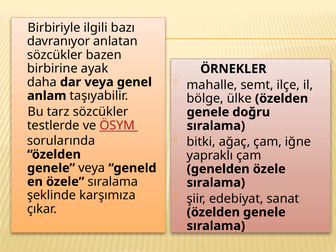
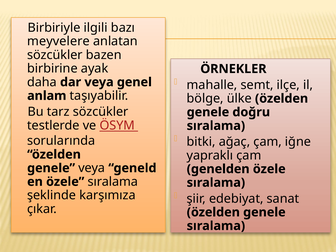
davranıyor: davranıyor -> meyvelere
